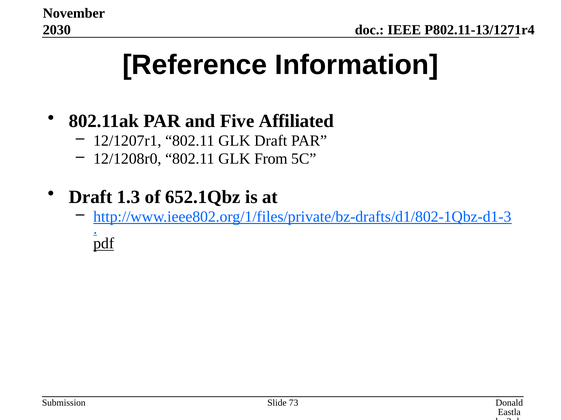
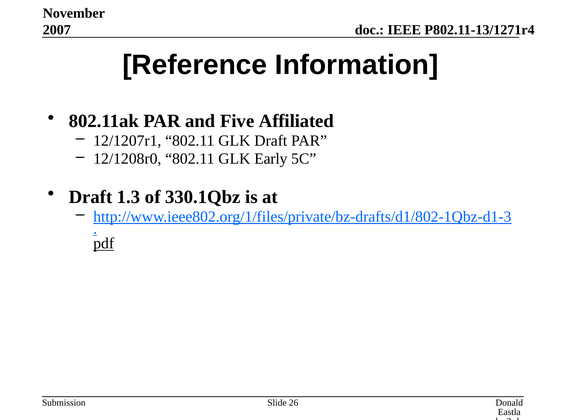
2030: 2030 -> 2007
From: From -> Early
652.1Qbz: 652.1Qbz -> 330.1Qbz
73: 73 -> 26
